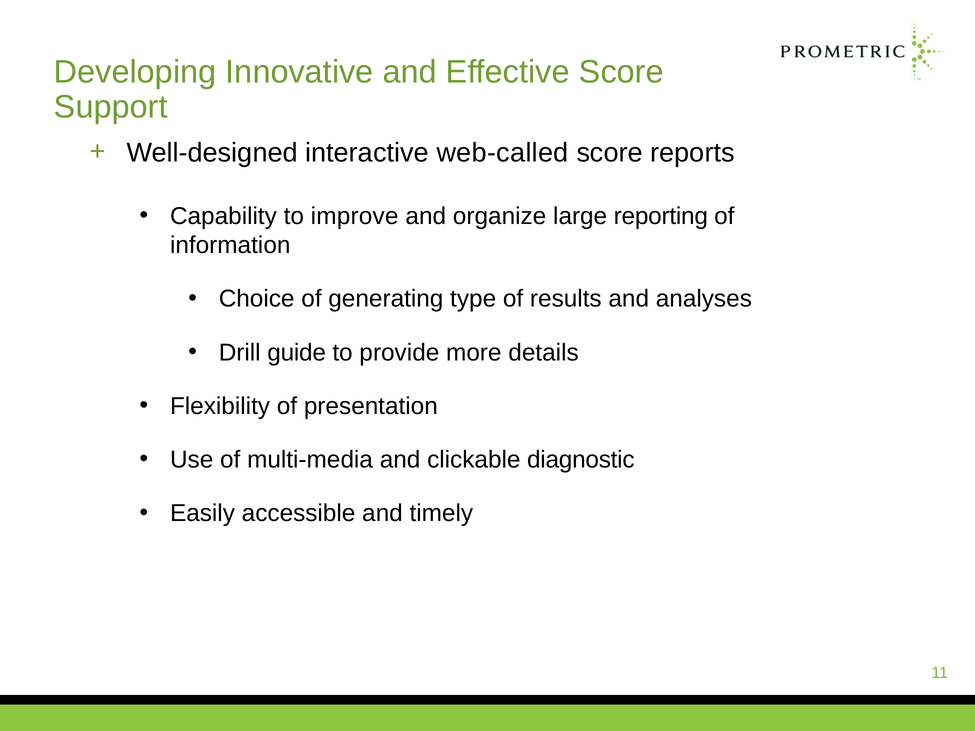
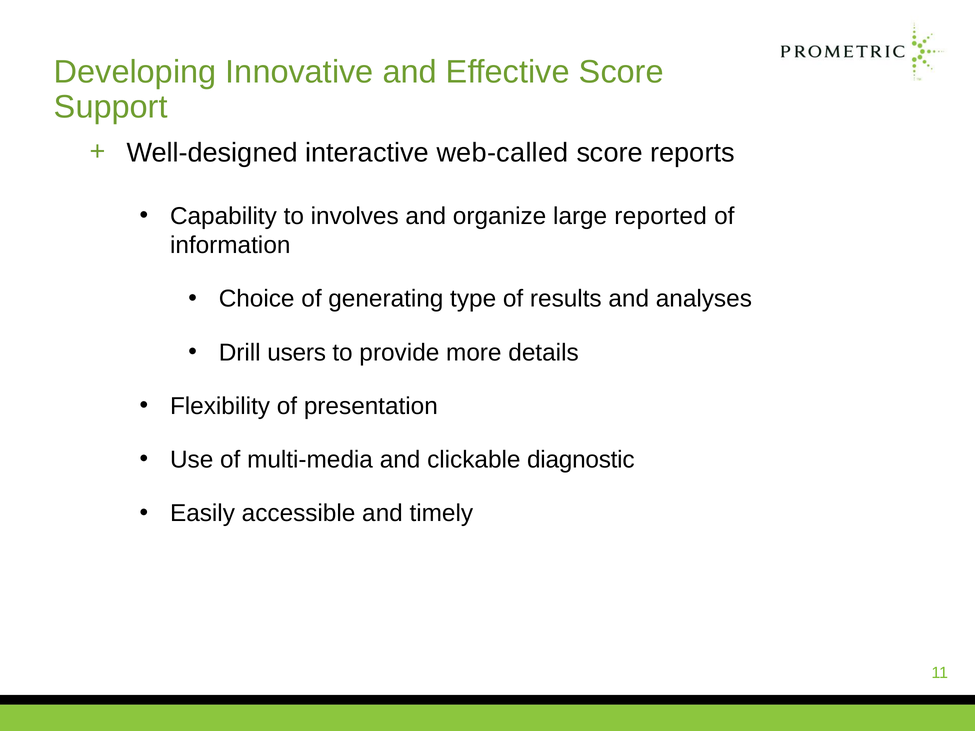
improve: improve -> involves
reporting: reporting -> reported
guide: guide -> users
